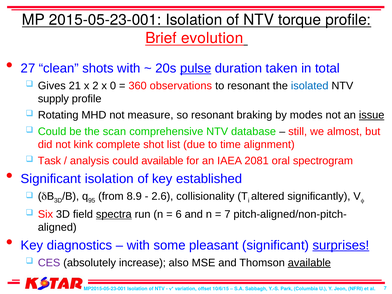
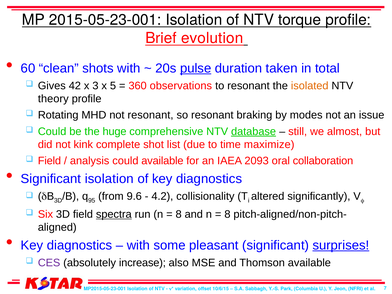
27: 27 -> 60
21: 21 -> 42
2: 2 -> 3
0: 0 -> 5
isolated colour: blue -> orange
supply: supply -> theory
not measure: measure -> resonant
issue underline: present -> none
scan: scan -> huge
database underline: none -> present
alignment: alignment -> maximize
Task at (49, 161): Task -> Field
2081: 2081 -> 2093
spectrogram: spectrogram -> collaboration
of key established: established -> diagnostics
8.9: 8.9 -> 9.6
2.6: 2.6 -> 4.2
6 at (179, 214): 6 -> 8
7 at (227, 214): 7 -> 8
available at (309, 263) underline: present -> none
